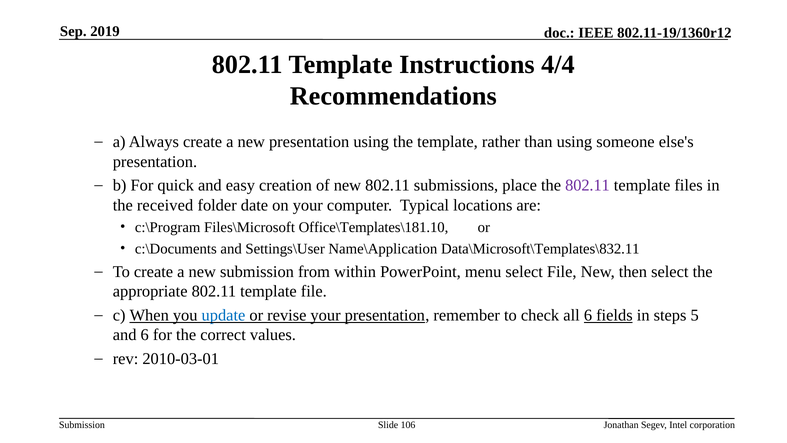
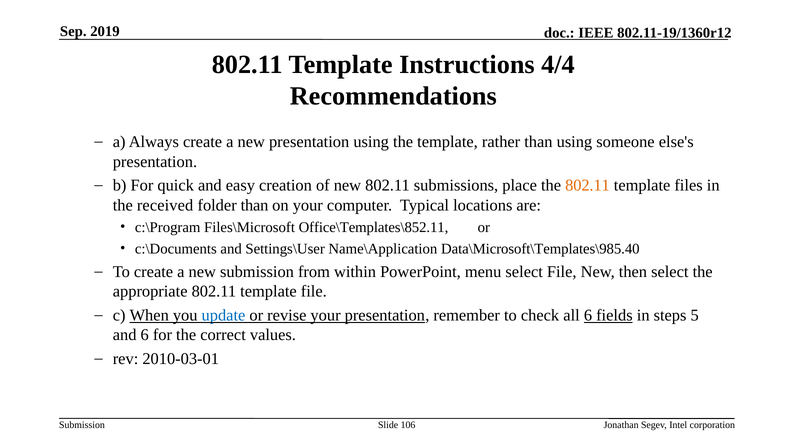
802.11 at (587, 185) colour: purple -> orange
folder date: date -> than
Office\Templates\181.10: Office\Templates\181.10 -> Office\Templates\852.11
Data\Microsoft\Templates\832.11: Data\Microsoft\Templates\832.11 -> Data\Microsoft\Templates\985.40
